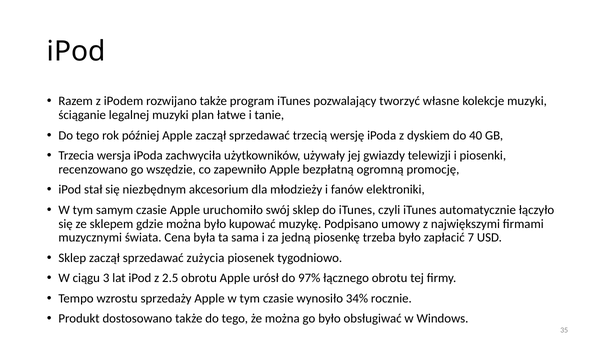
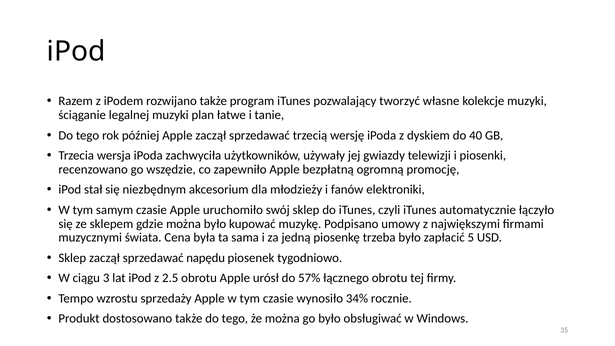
7: 7 -> 5
zużycia: zużycia -> napędu
97%: 97% -> 57%
